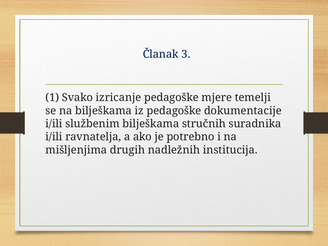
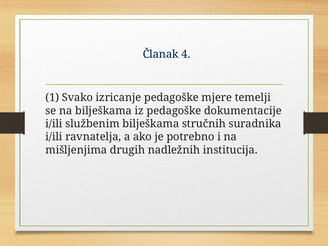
3: 3 -> 4
